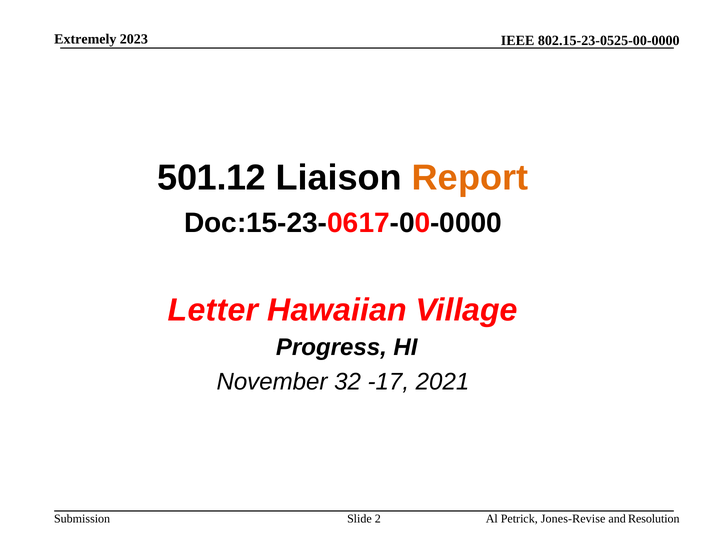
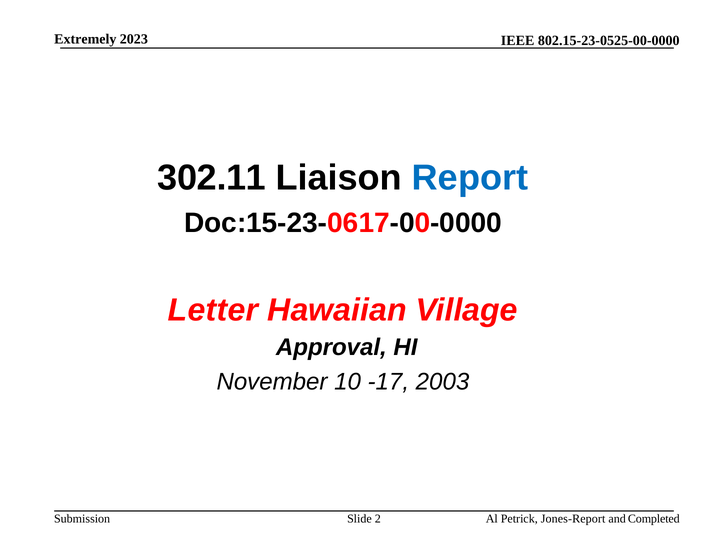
501.12: 501.12 -> 302.11
Report colour: orange -> blue
Progress: Progress -> Approval
32: 32 -> 10
2021: 2021 -> 2003
Jones-Revise: Jones-Revise -> Jones-Report
Resolution: Resolution -> Completed
